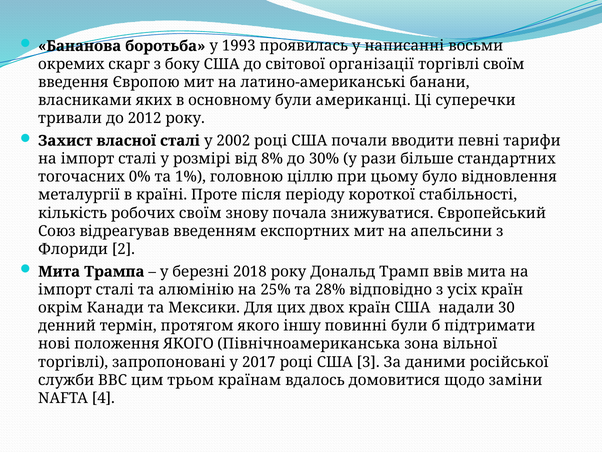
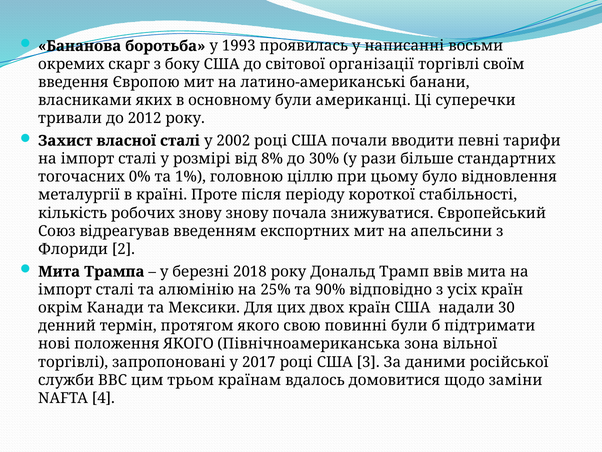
робочих своїм: своїм -> знову
28%: 28% -> 90%
іншу: іншу -> свою
